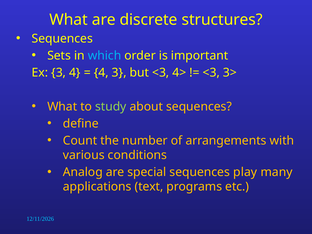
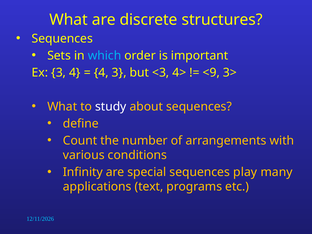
<3 at (211, 73): <3 -> <9
study colour: light green -> white
Analog: Analog -> Infinity
